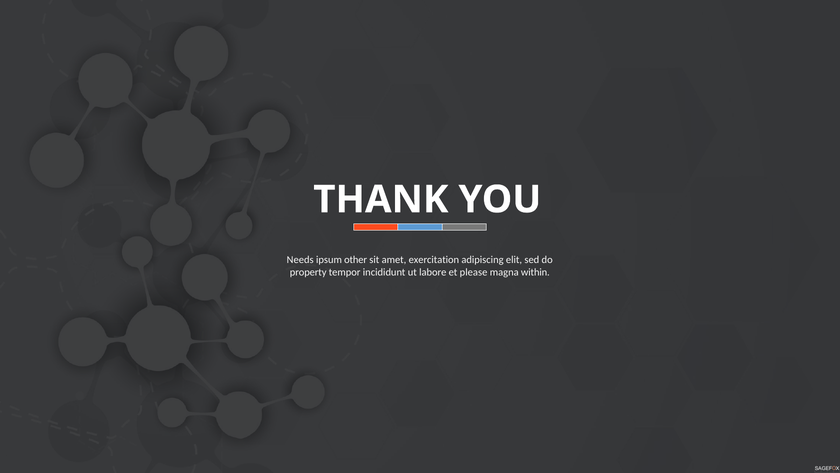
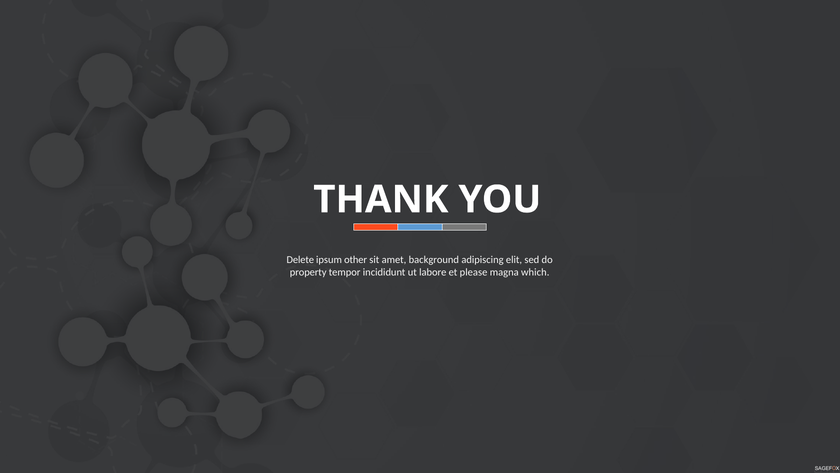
Needs: Needs -> Delete
exercitation: exercitation -> background
within: within -> which
